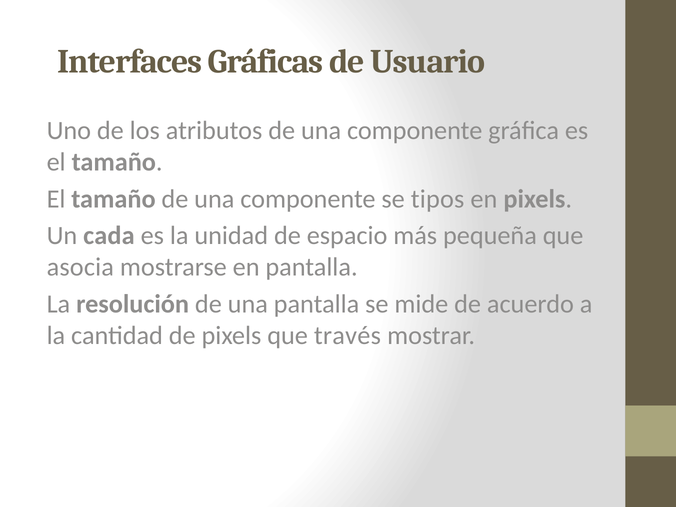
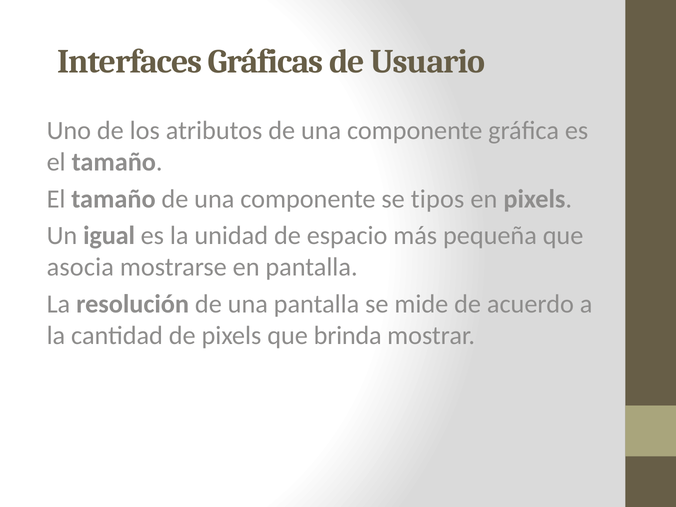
cada: cada -> igual
través: través -> brinda
